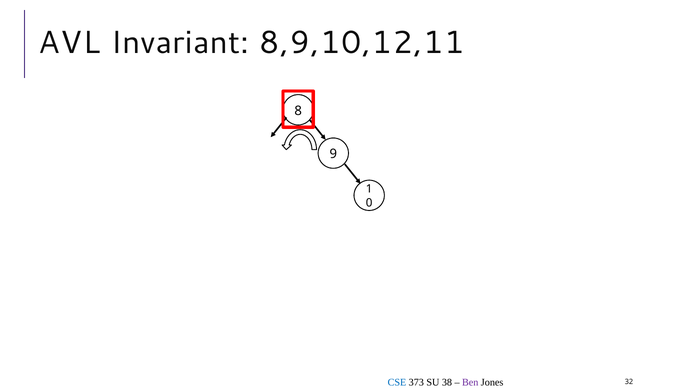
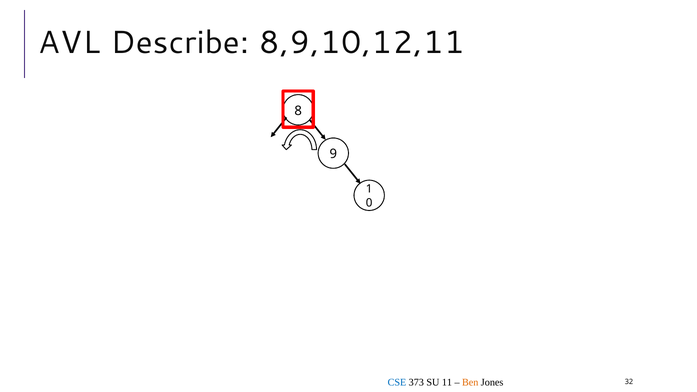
Invariant: Invariant -> Describe
38: 38 -> 11
Ben colour: purple -> orange
